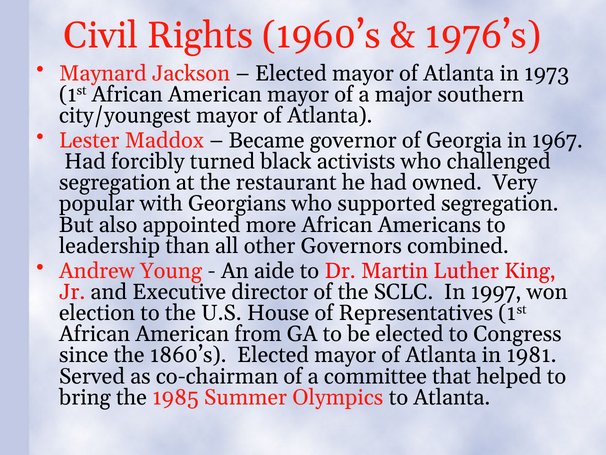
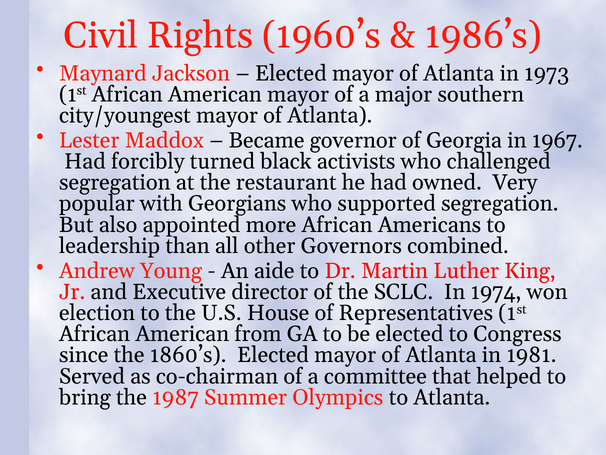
1976’s: 1976’s -> 1986’s
1997: 1997 -> 1974
1985: 1985 -> 1987
